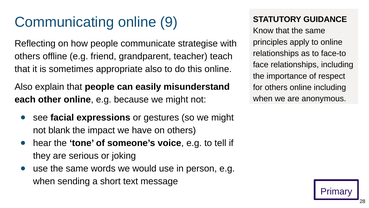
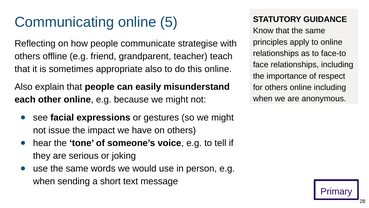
9: 9 -> 5
blank: blank -> issue
